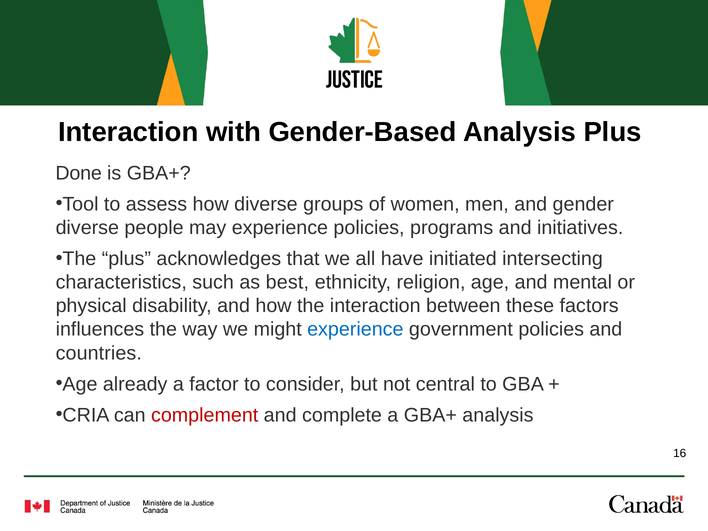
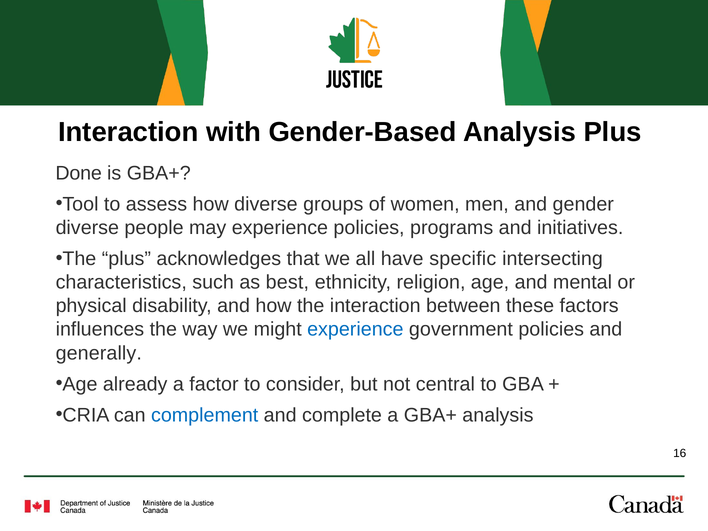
initiated: initiated -> specific
countries: countries -> generally
complement colour: red -> blue
